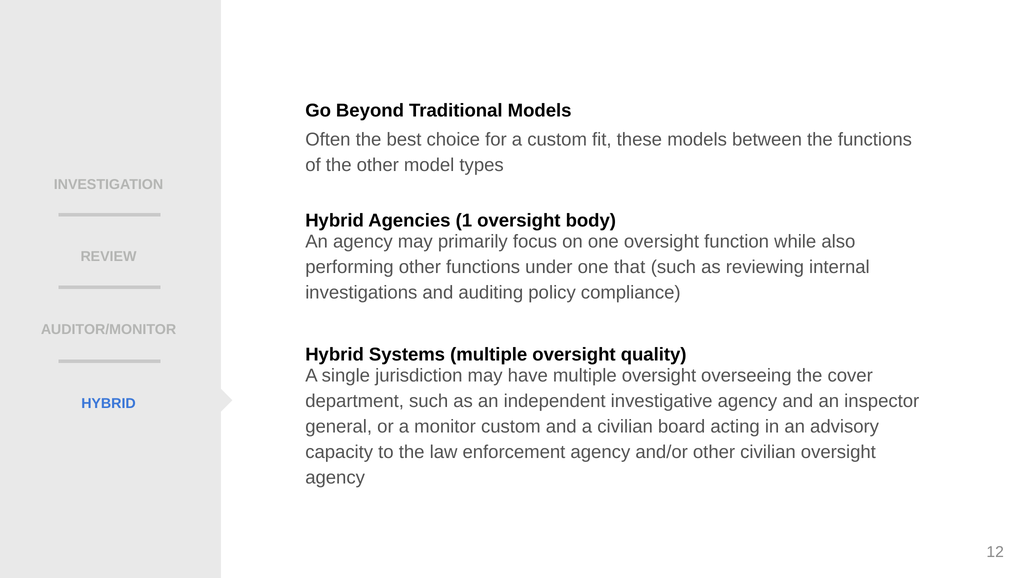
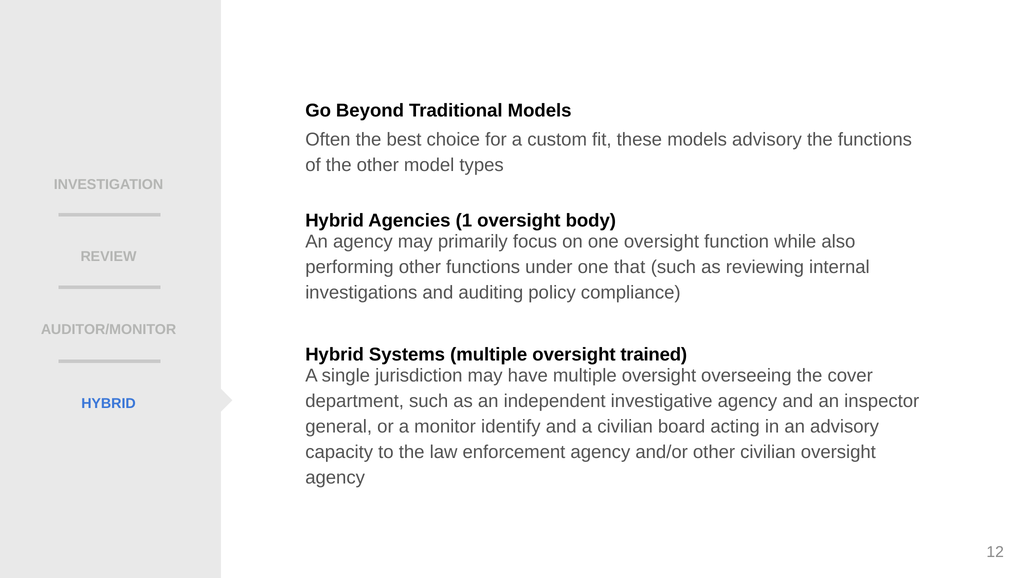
models between: between -> advisory
quality: quality -> trained
monitor custom: custom -> identify
